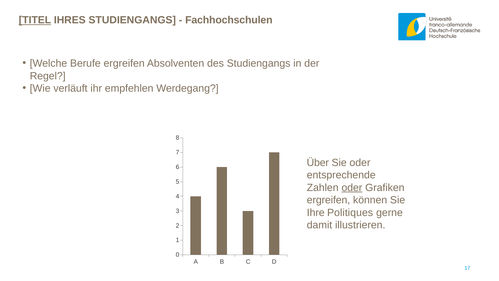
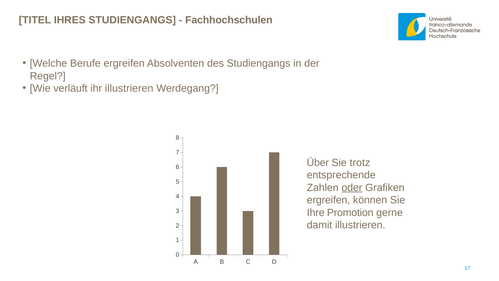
TITEL underline: present -> none
ihr empfehlen: empfehlen -> illustrieren
Sie oder: oder -> trotz
Politiques: Politiques -> Promotion
